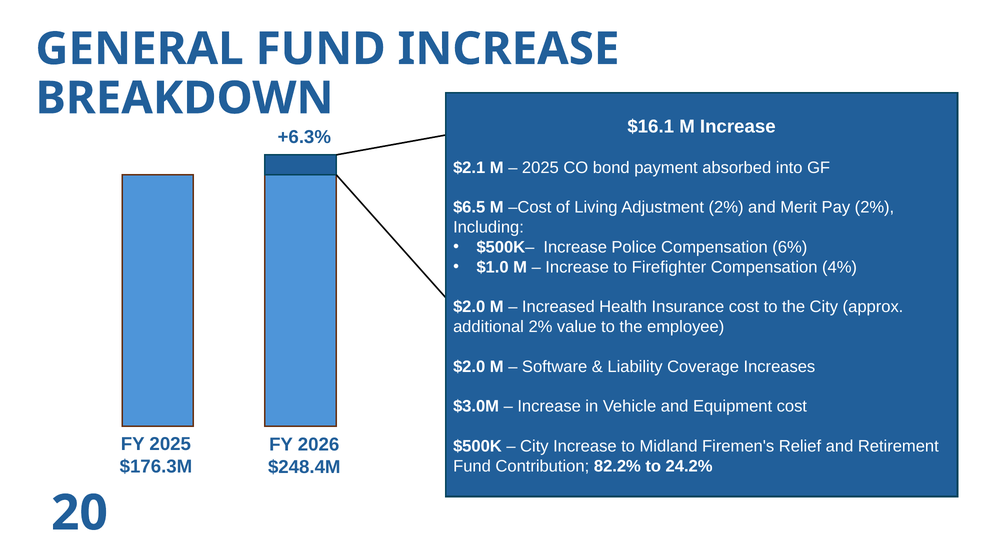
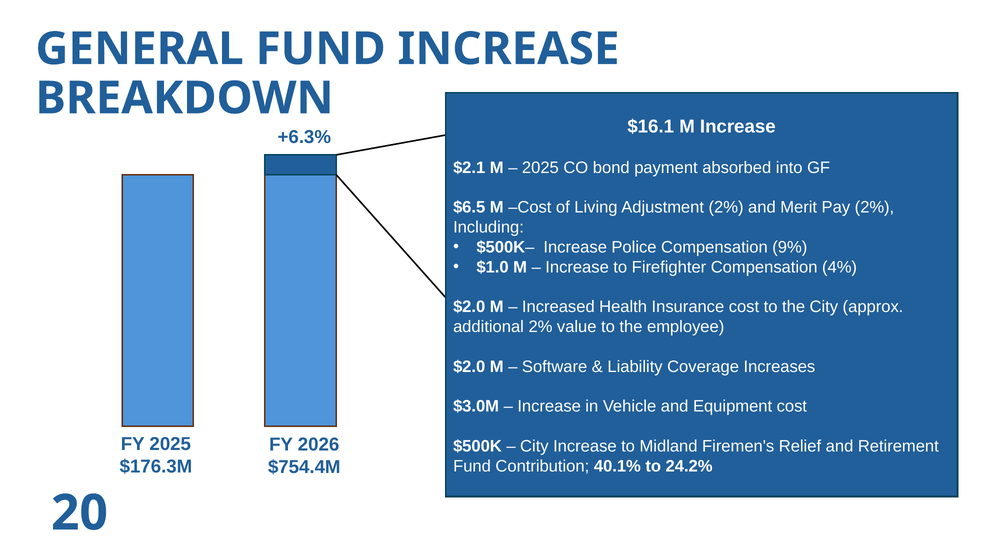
6%: 6% -> 9%
82.2%: 82.2% -> 40.1%
$248.4M: $248.4M -> $754.4M
